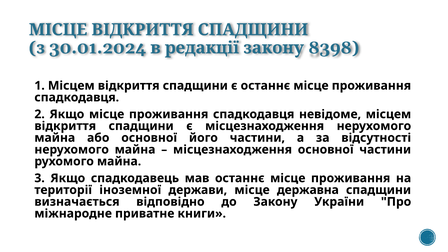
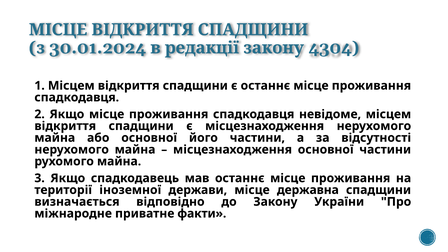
8398: 8398 -> 4304
книги: книги -> факти
